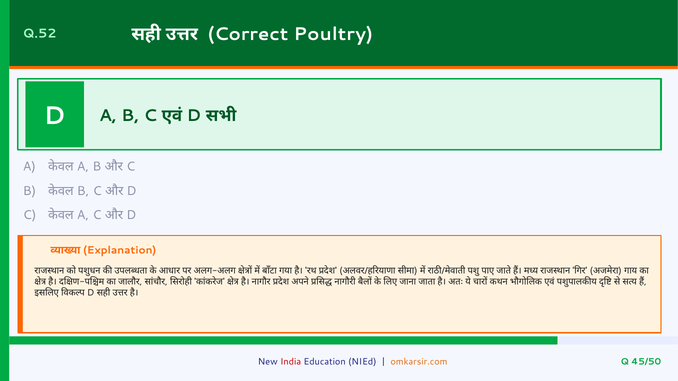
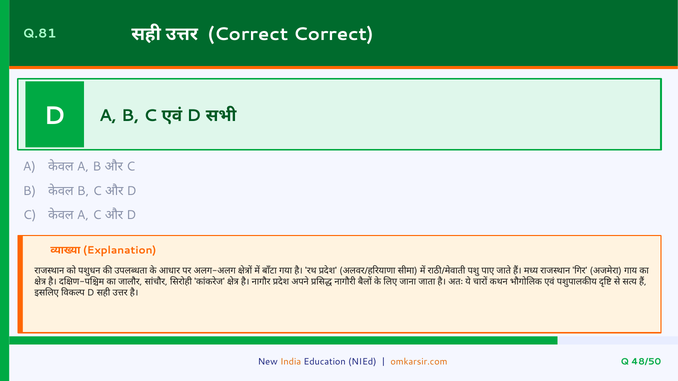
Q.52: Q.52 -> Q.81
Correct Poultry: Poultry -> Correct
India colour: red -> orange
45/50: 45/50 -> 48/50
